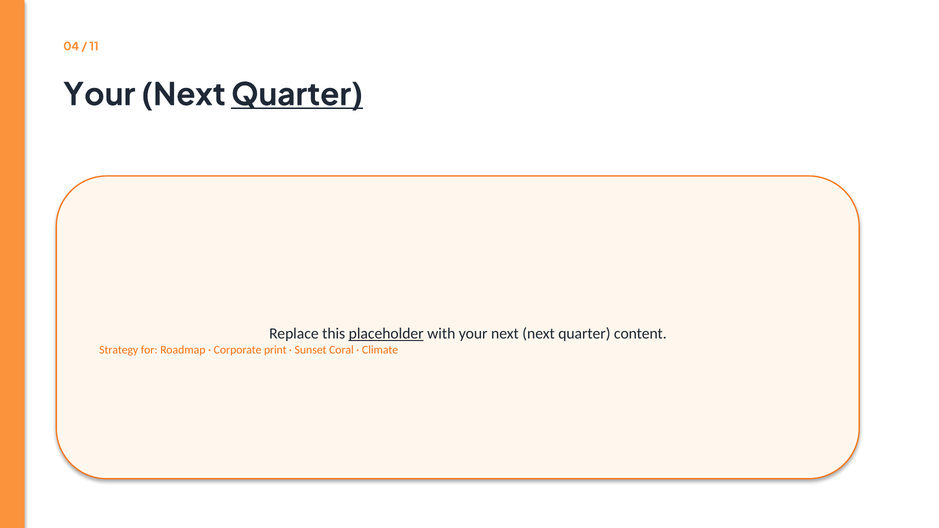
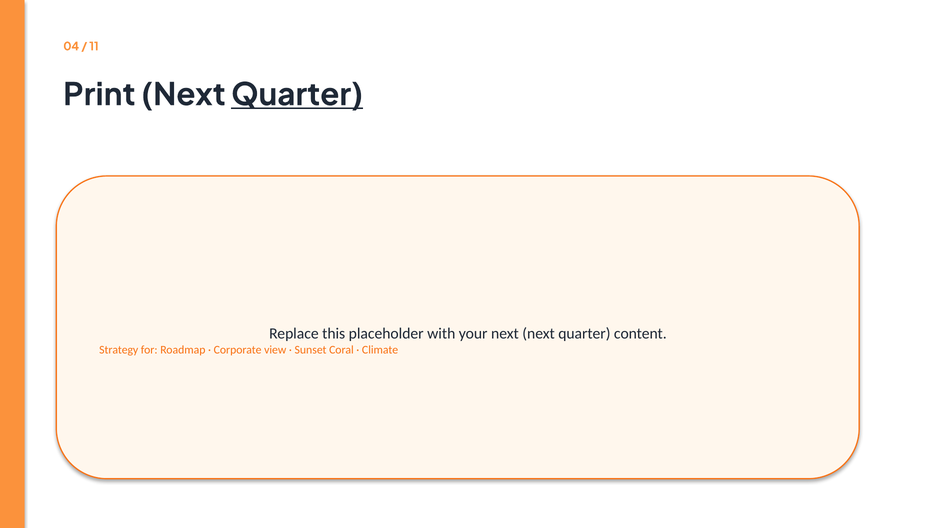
Your at (99, 95): Your -> Print
placeholder underline: present -> none
print: print -> view
